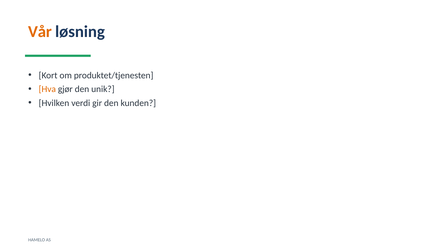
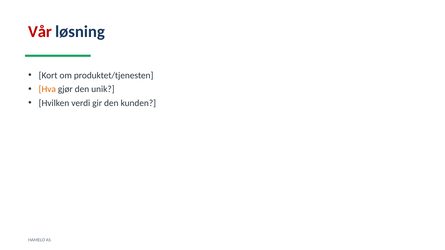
Vår colour: orange -> red
